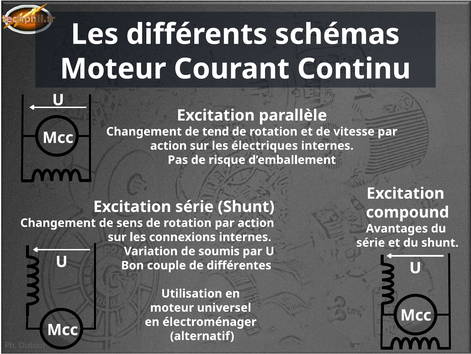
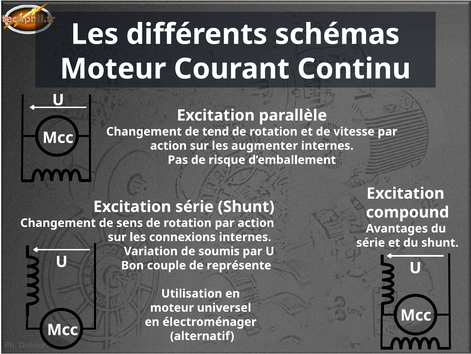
électriques: électriques -> augmenter
différentes: différentes -> représente
